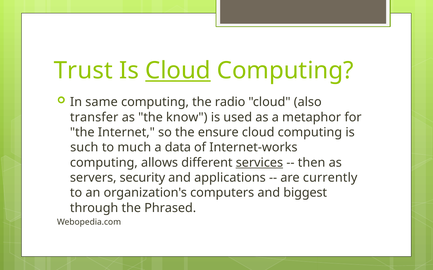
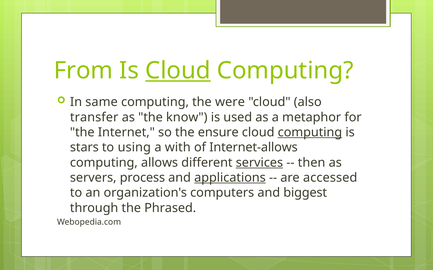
Trust: Trust -> From
radio: radio -> were
computing at (310, 133) underline: none -> present
such: such -> stars
much: much -> using
data: data -> with
Internet-works: Internet-works -> Internet-allows
security: security -> process
applications underline: none -> present
currently: currently -> accessed
